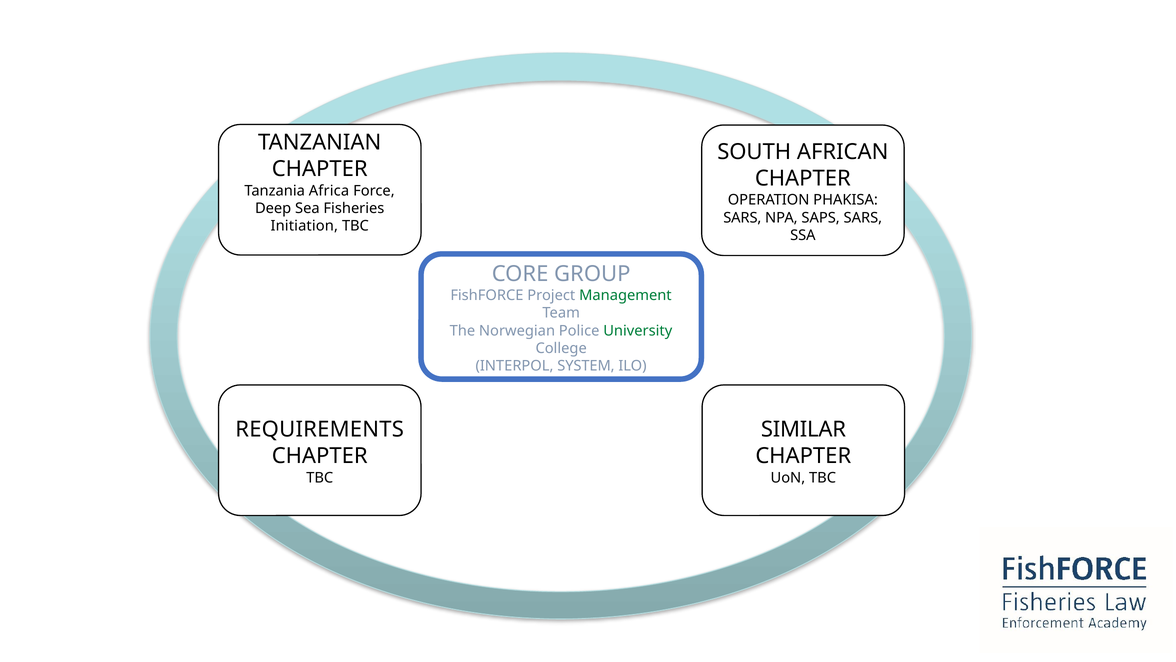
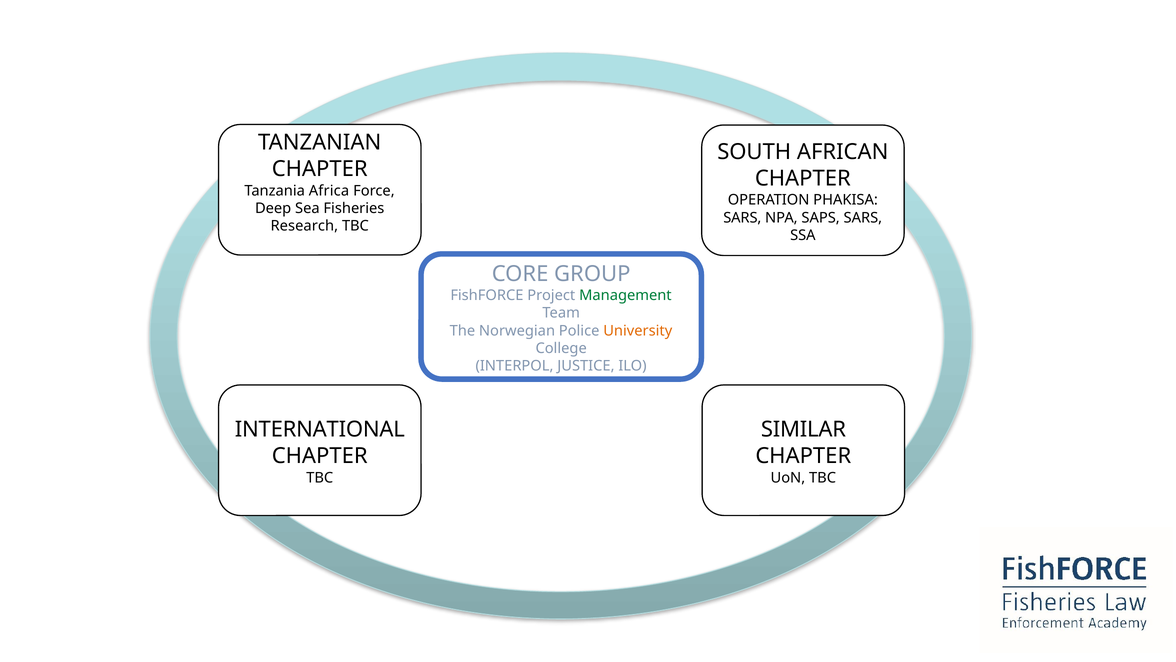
Initiation: Initiation -> Research
University colour: green -> orange
SYSTEM: SYSTEM -> JUSTICE
REQUIREMENTS: REQUIREMENTS -> INTERNATIONAL
